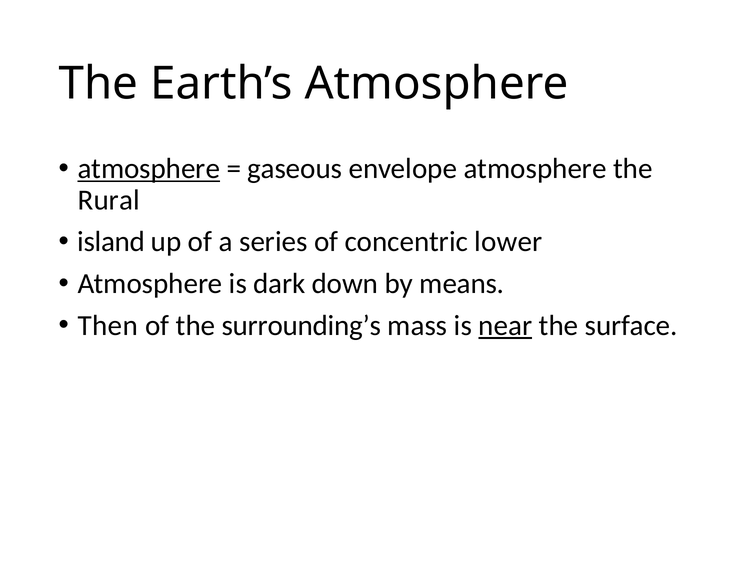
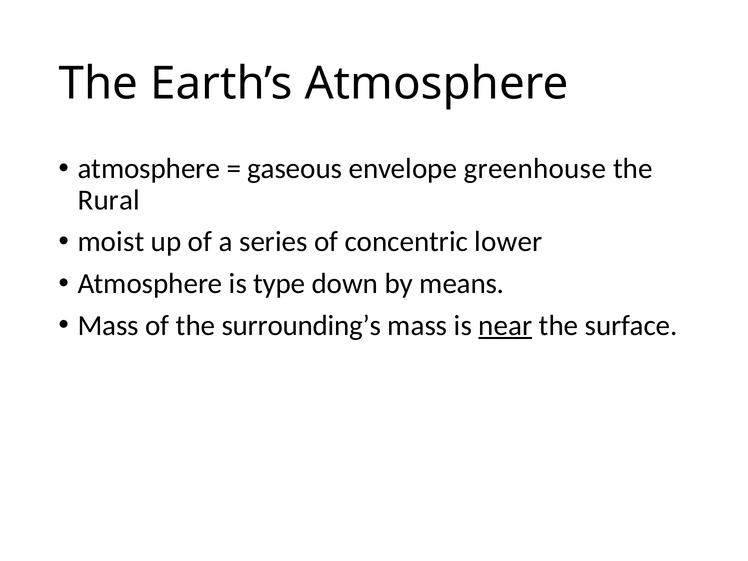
atmosphere at (149, 169) underline: present -> none
envelope atmosphere: atmosphere -> greenhouse
island: island -> moist
dark: dark -> type
Then at (108, 325): Then -> Mass
